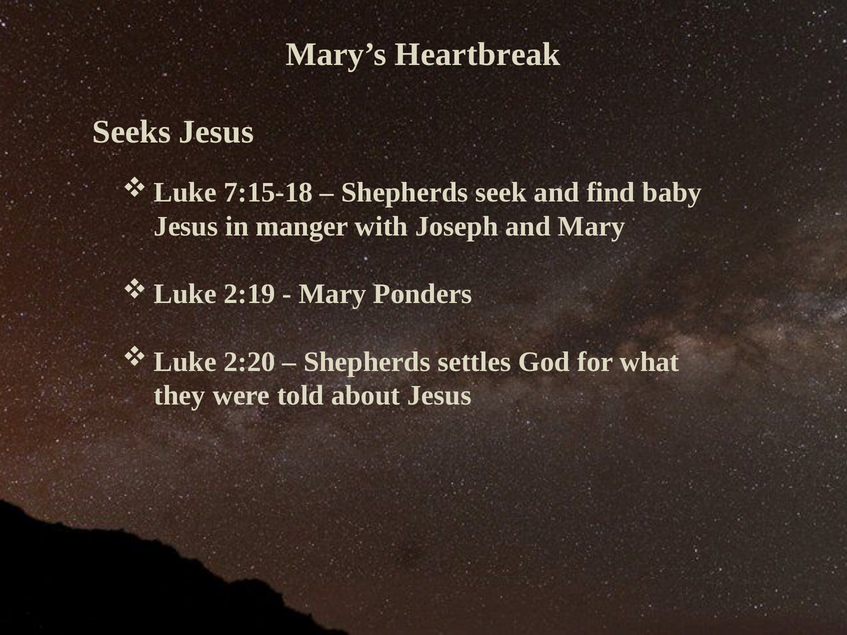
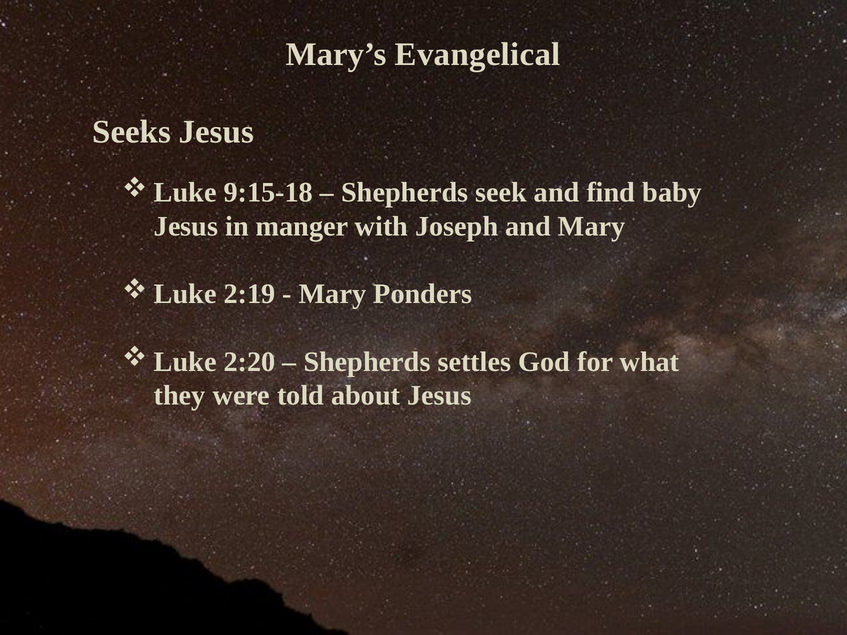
Heartbreak: Heartbreak -> Evangelical
7:15-18: 7:15-18 -> 9:15-18
